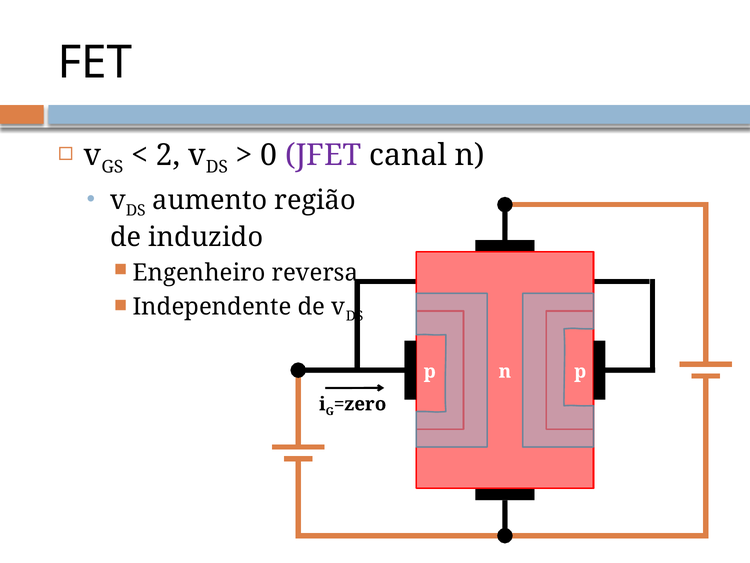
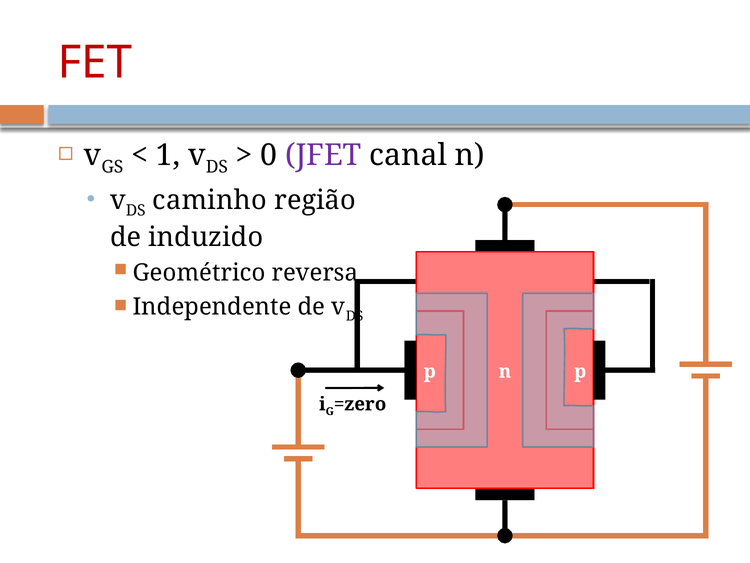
FET colour: black -> red
2: 2 -> 1
aumento: aumento -> caminho
Engenheiro: Engenheiro -> Geométrico
